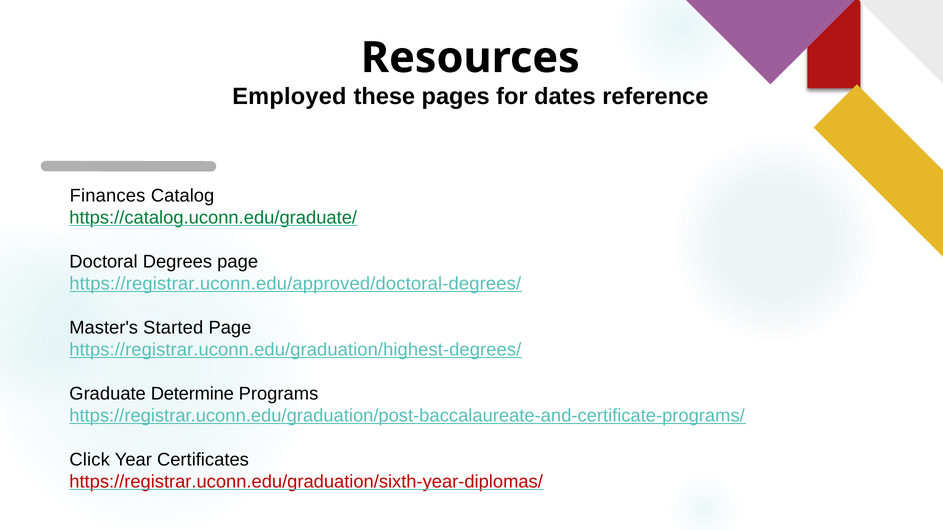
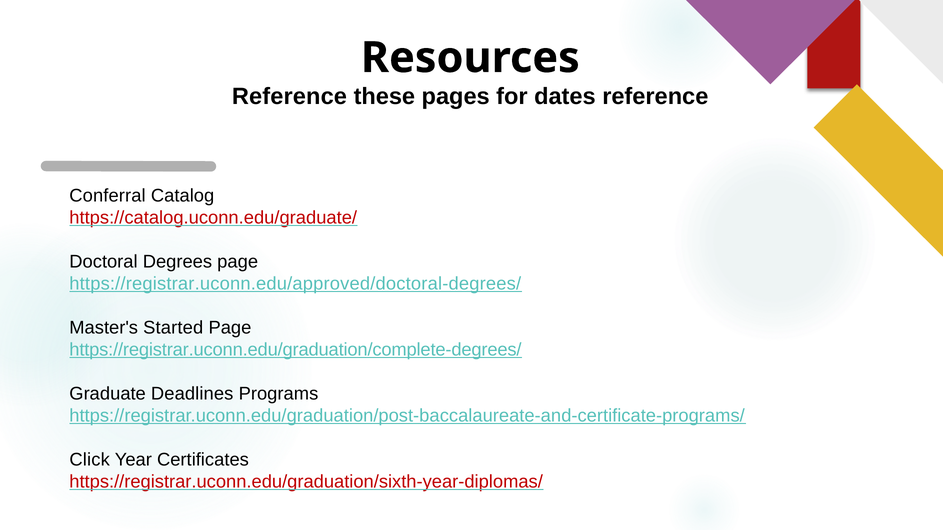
Employed at (289, 97): Employed -> Reference
Finances: Finances -> Conferral
https://catalog.uconn.edu/graduate/ colour: green -> red
https://registrar.uconn.edu/graduation/highest-degrees/: https://registrar.uconn.edu/graduation/highest-degrees/ -> https://registrar.uconn.edu/graduation/complete-degrees/
Determine: Determine -> Deadlines
